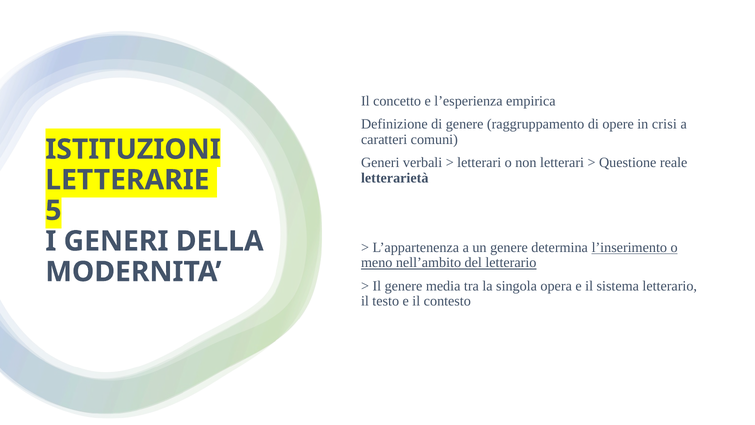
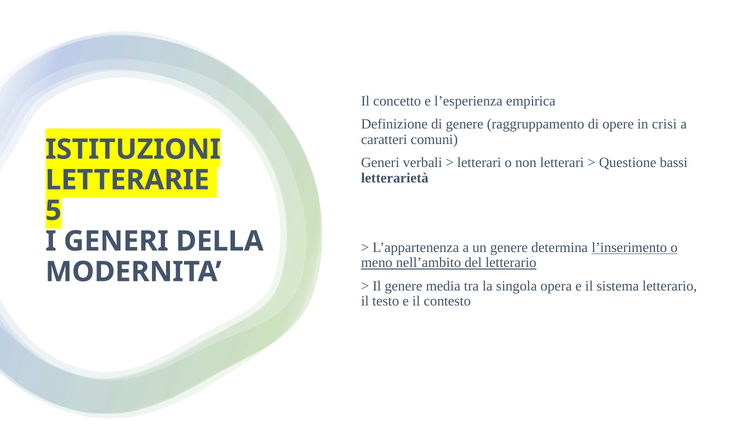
reale: reale -> bassi
